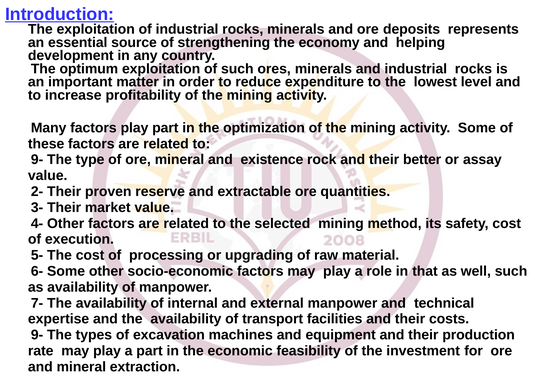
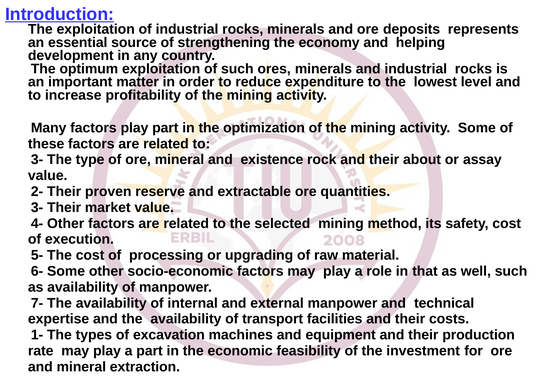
9- at (37, 160): 9- -> 3-
better: better -> about
9- at (37, 335): 9- -> 1-
